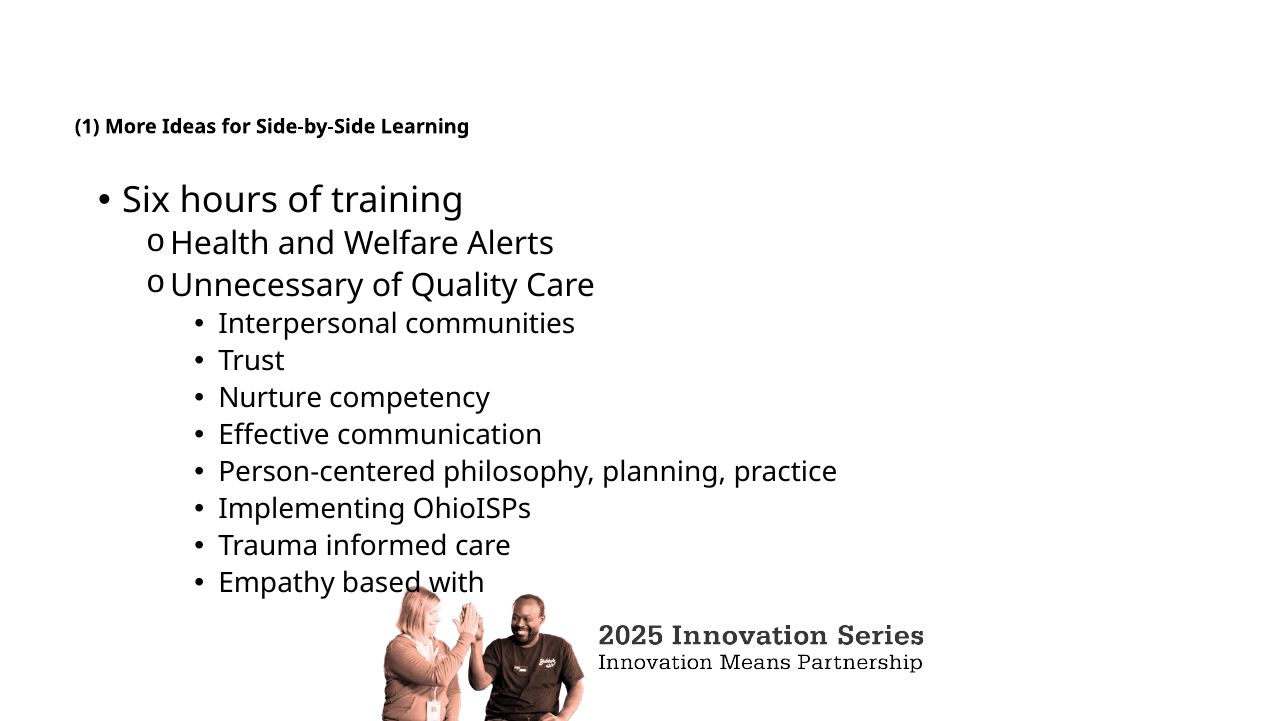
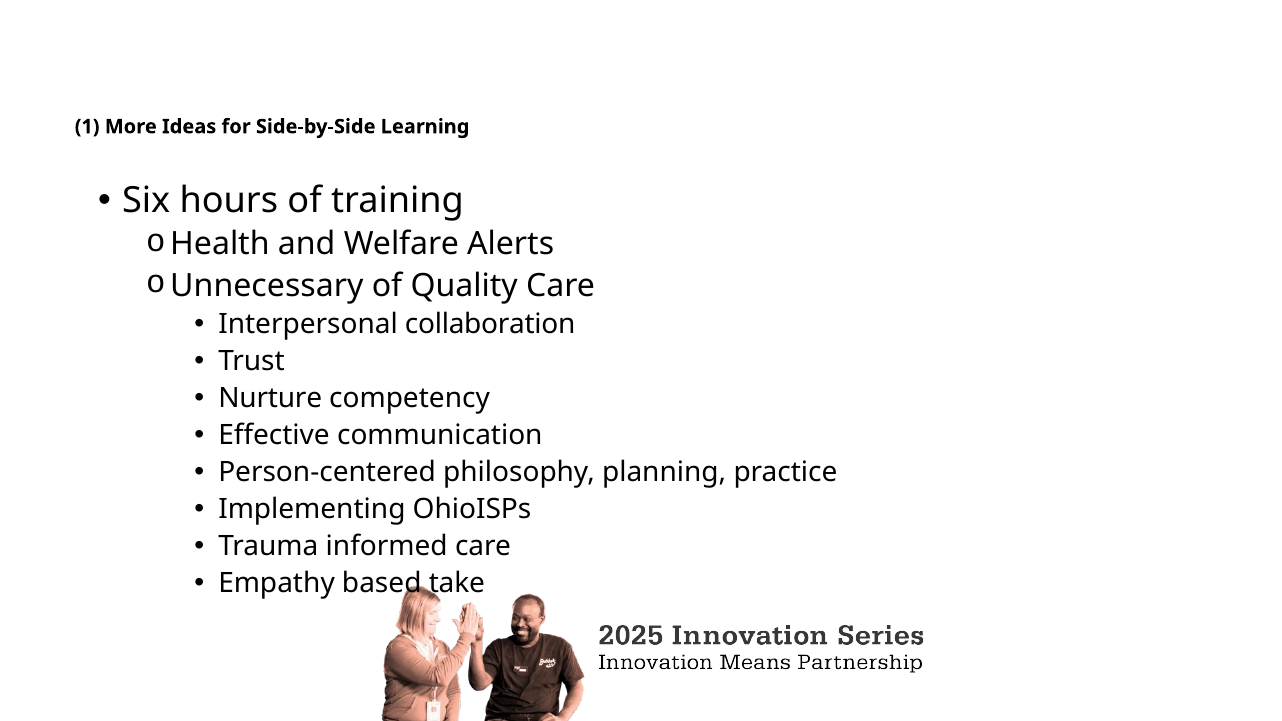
communities: communities -> collaboration
with: with -> take
